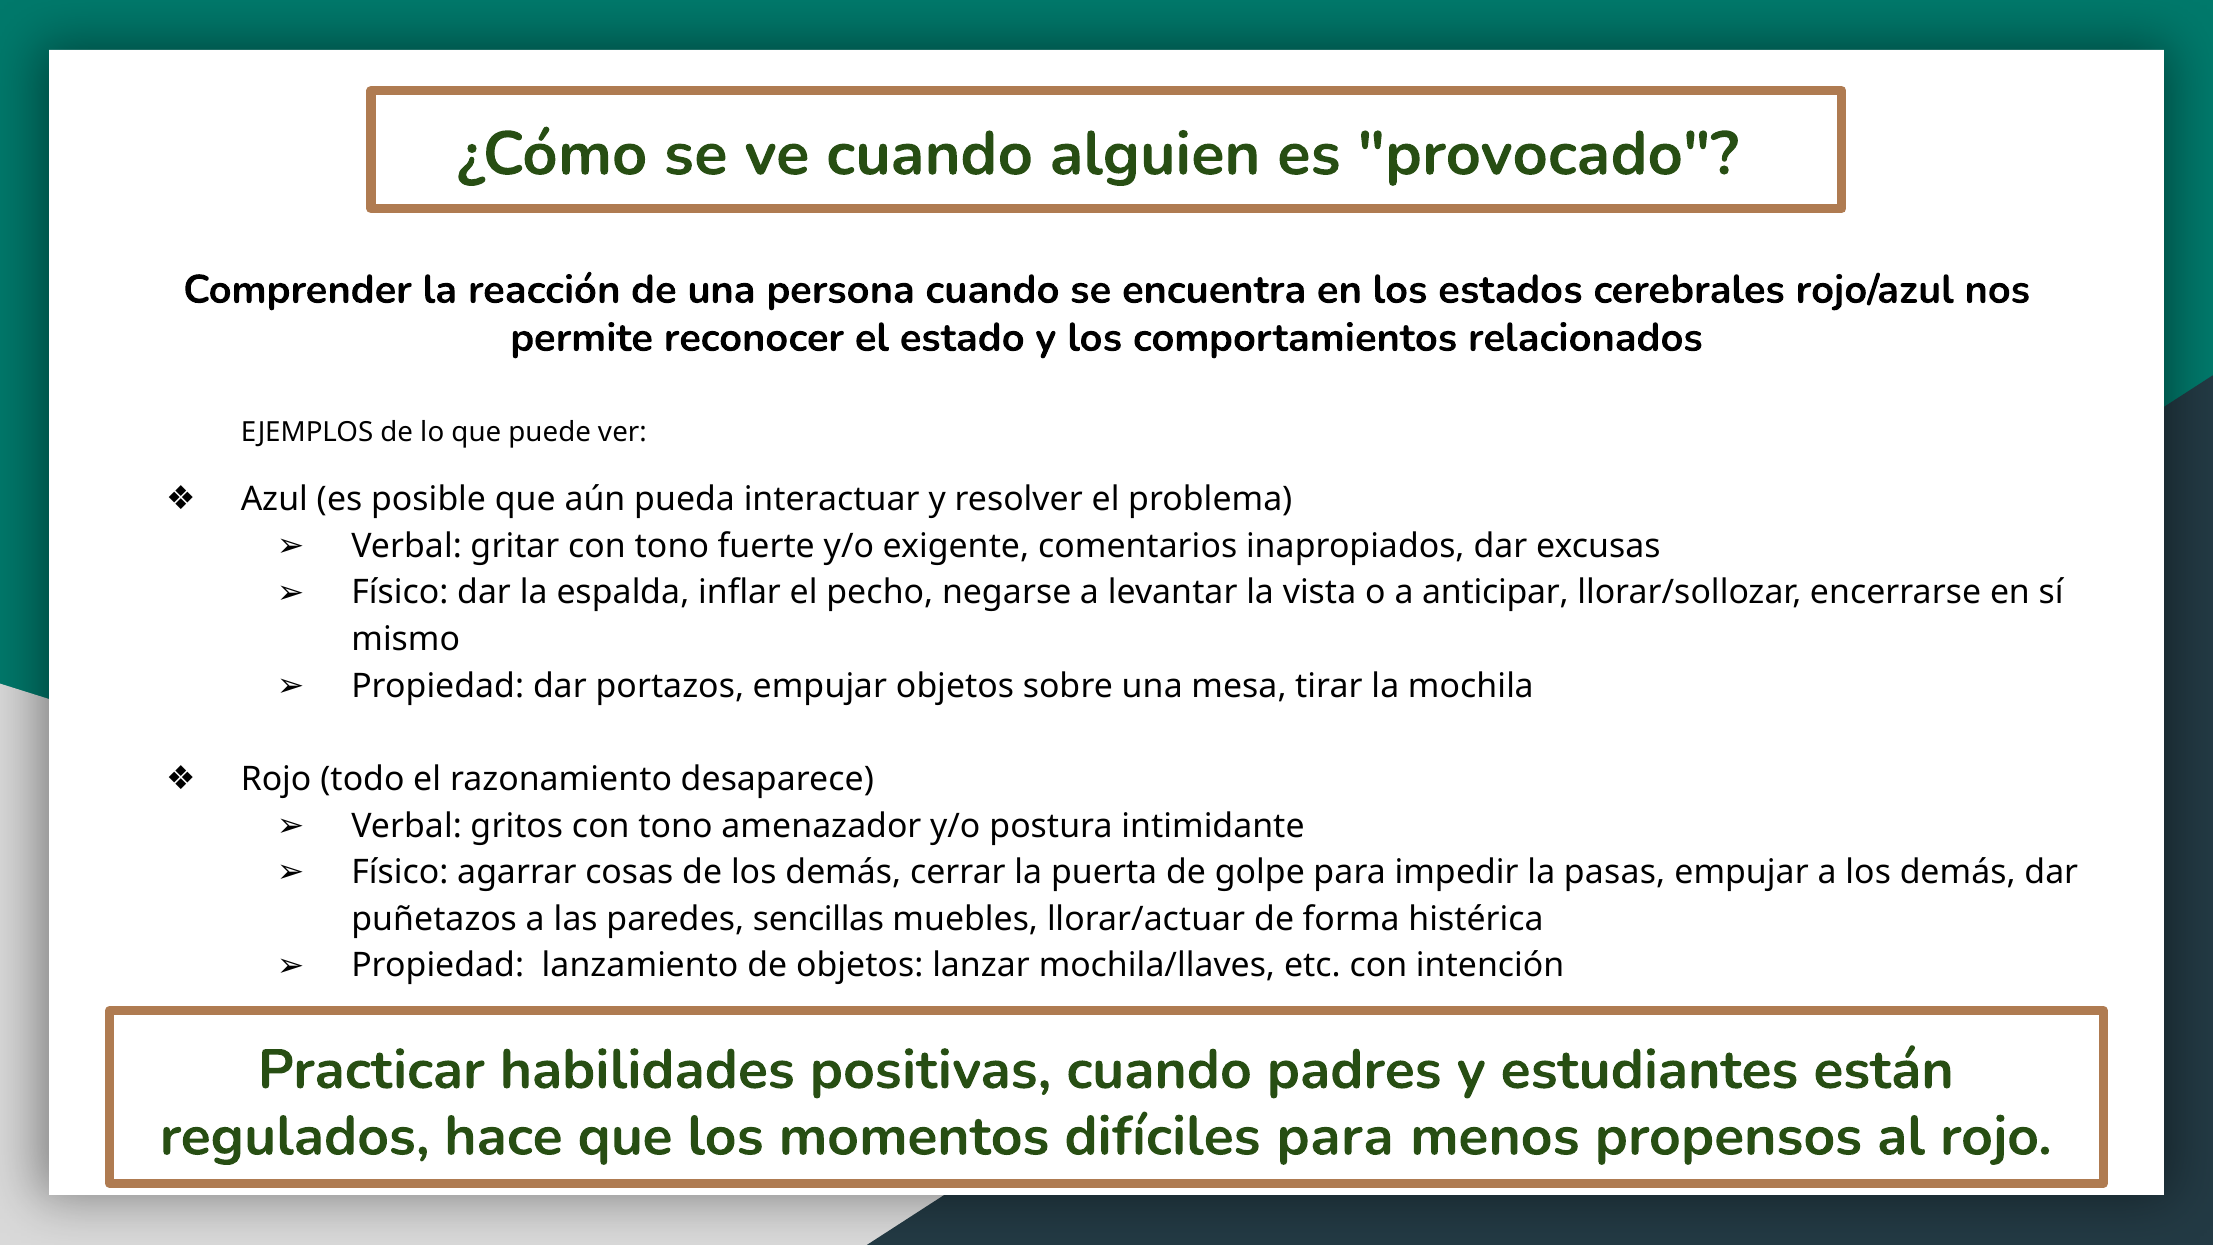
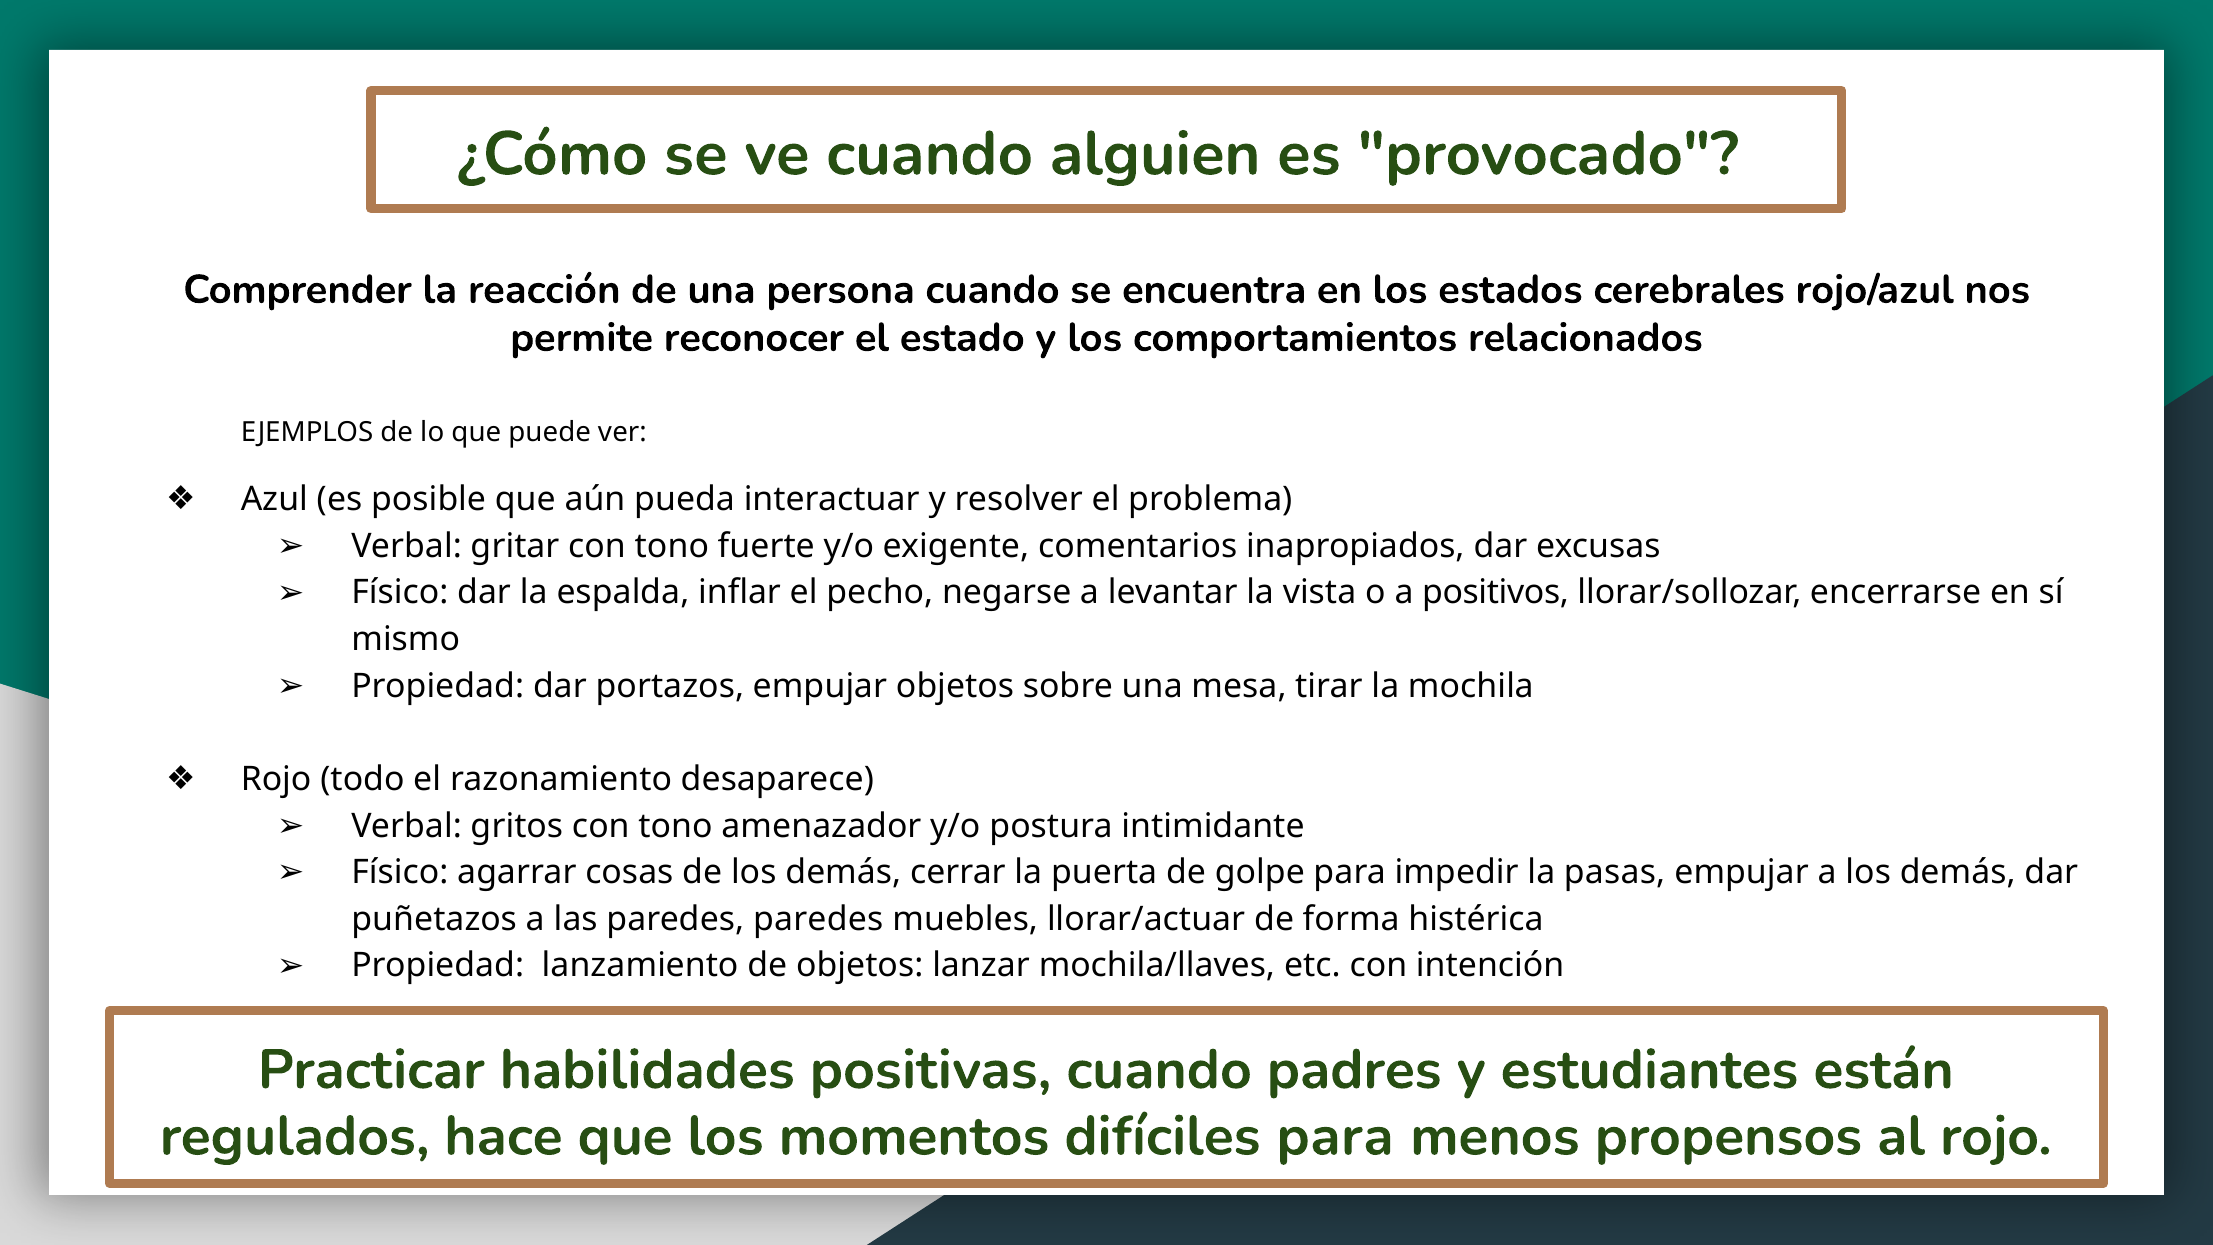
anticipar: anticipar -> positivos
paredes sencillas: sencillas -> paredes
